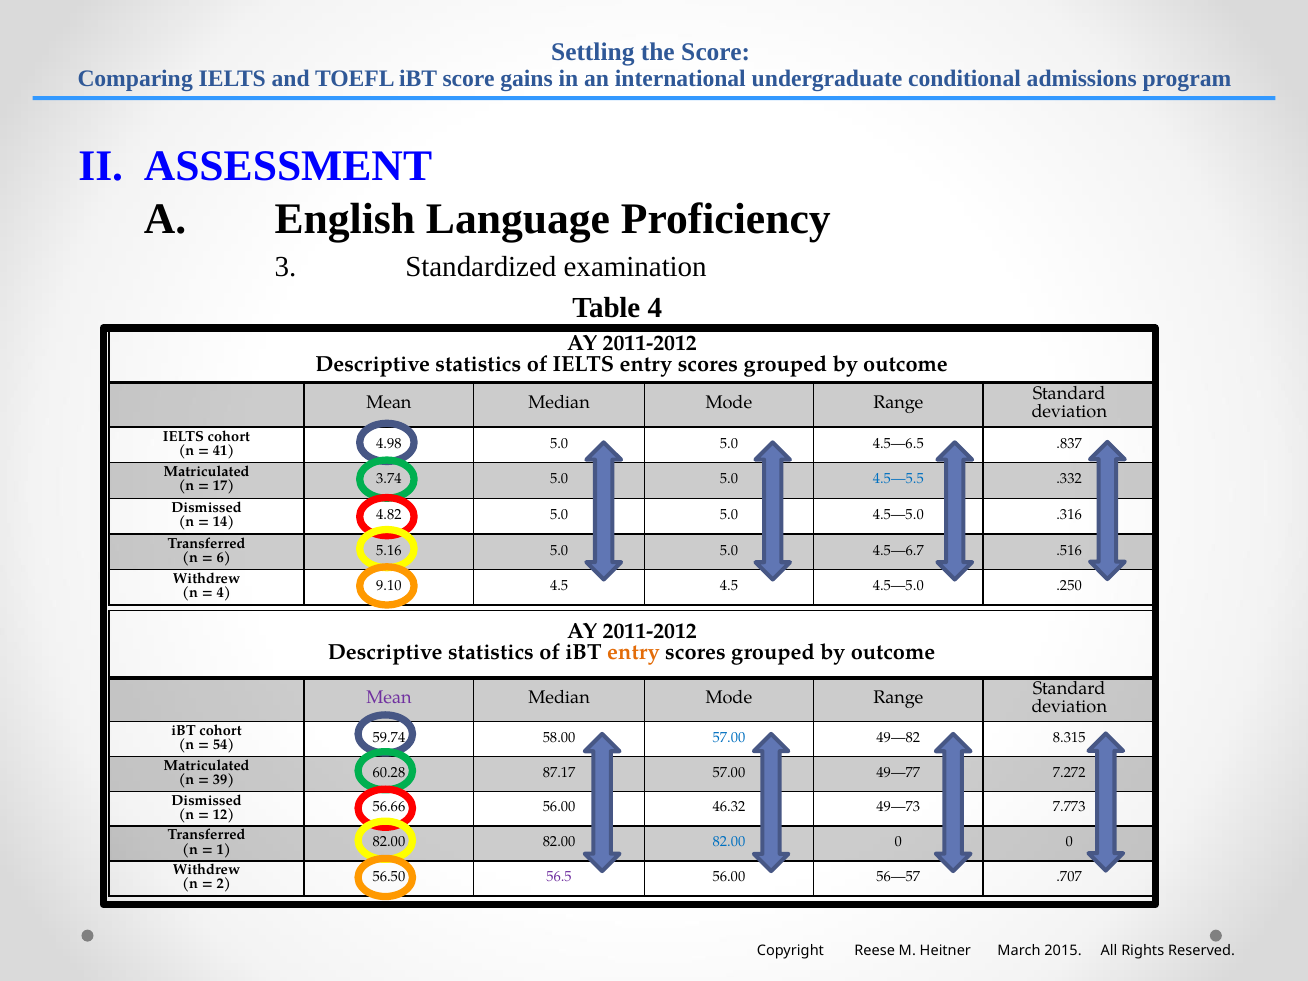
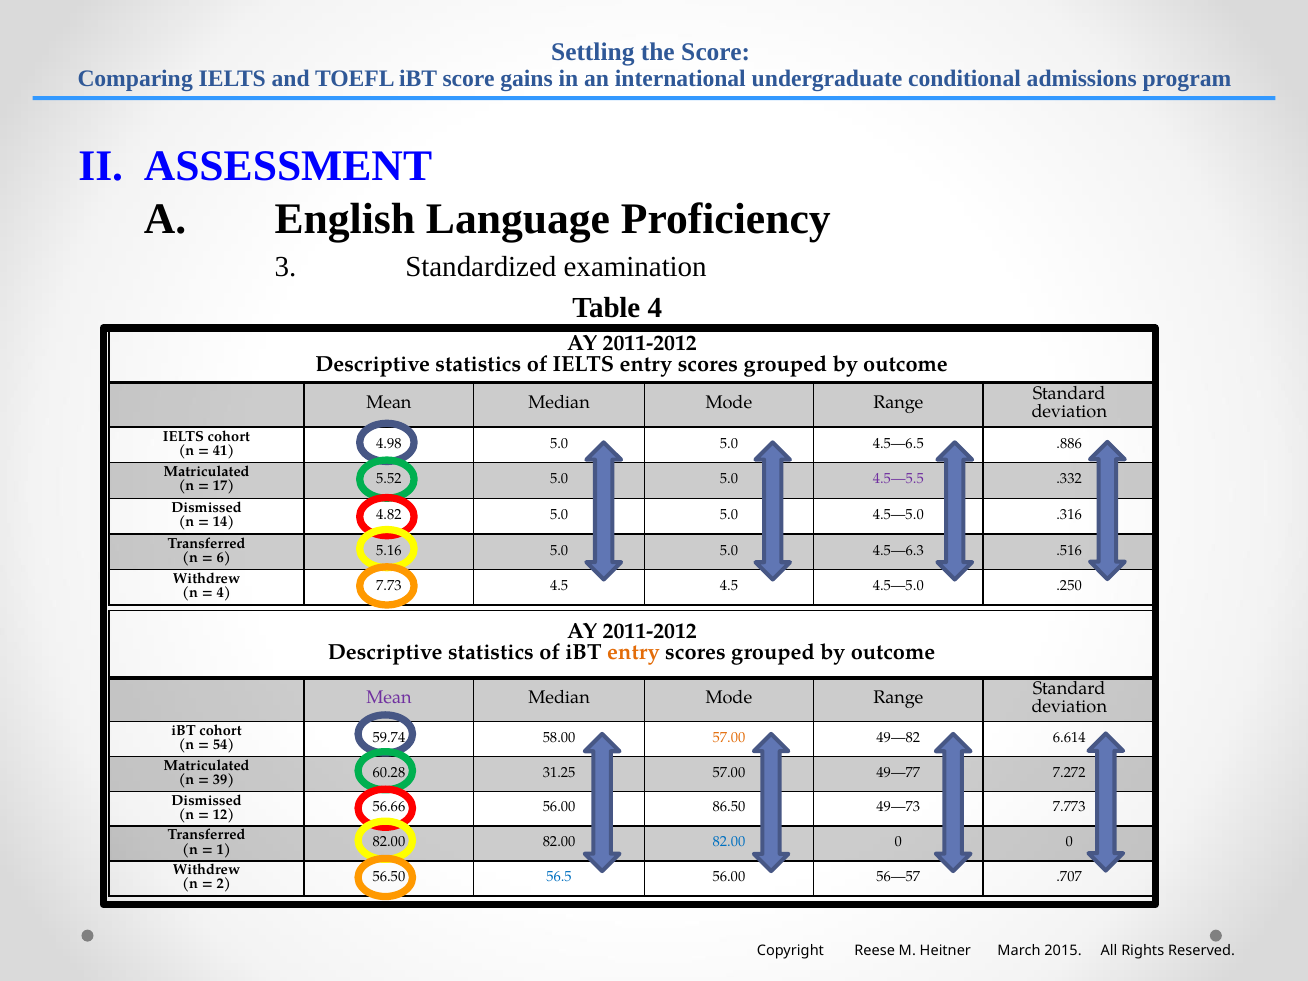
.837: .837 -> .886
3.74: 3.74 -> 5.52
4.5—5.5 colour: blue -> purple
4.5—6.7: 4.5—6.7 -> 4.5—6.3
9.10: 9.10 -> 7.73
57.00 at (729, 737) colour: blue -> orange
8.315: 8.315 -> 6.614
87.17: 87.17 -> 31.25
46.32: 46.32 -> 86.50
56.5 colour: purple -> blue
